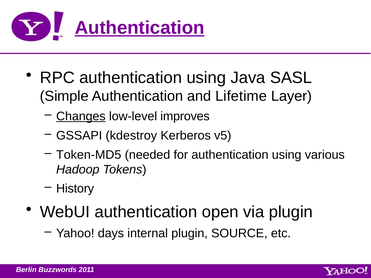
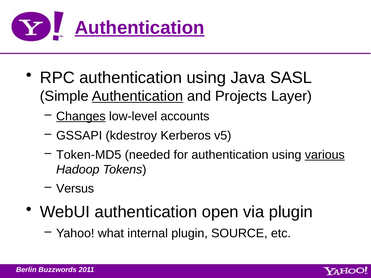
Authentication at (138, 96) underline: none -> present
Lifetime: Lifetime -> Projects
improves: improves -> accounts
various underline: none -> present
History: History -> Versus
days: days -> what
